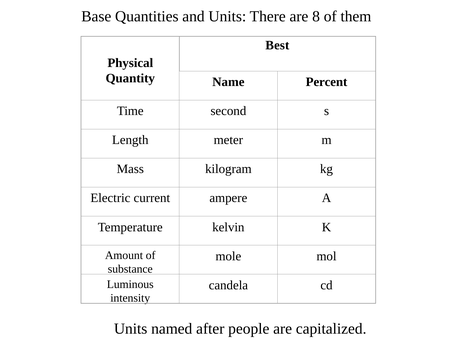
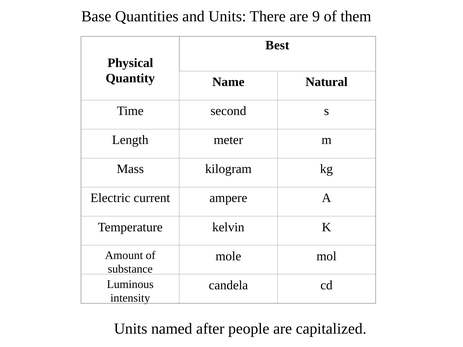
8: 8 -> 9
Percent: Percent -> Natural
